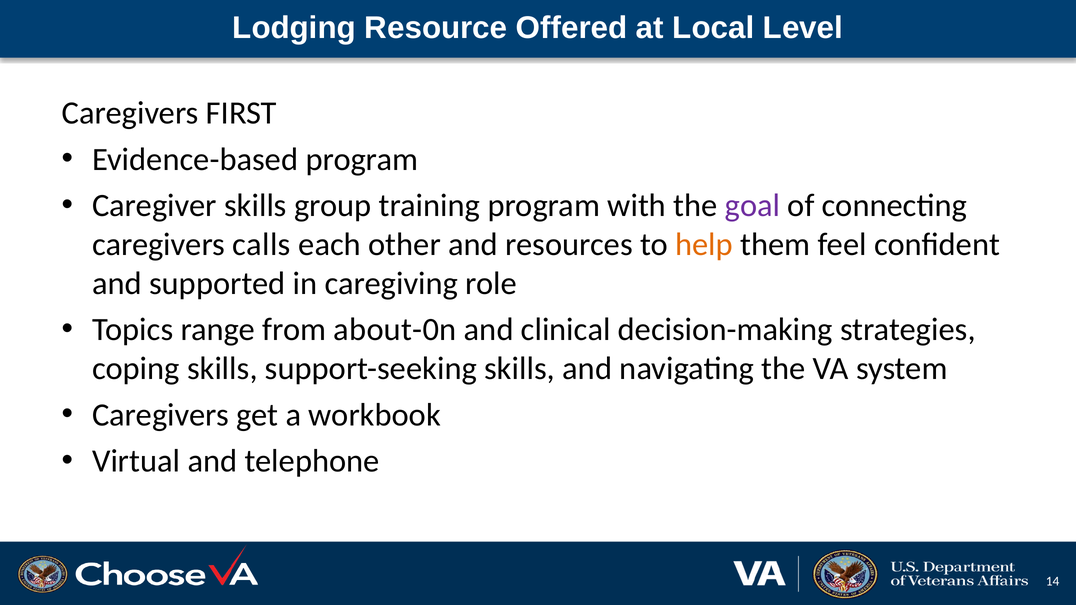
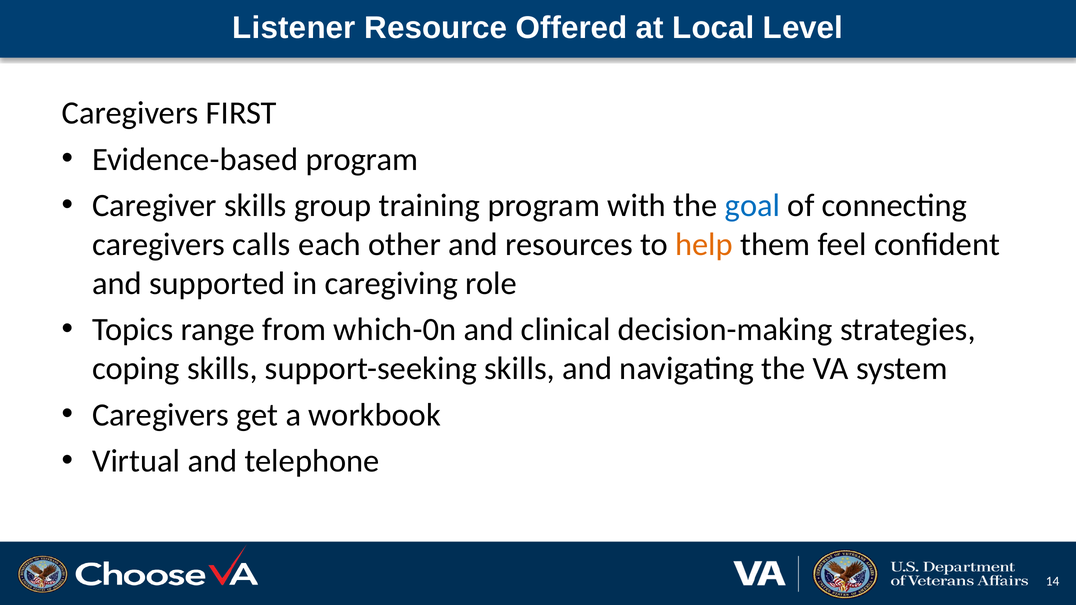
Lodging: Lodging -> Listener
goal colour: purple -> blue
about-0n: about-0n -> which-0n
